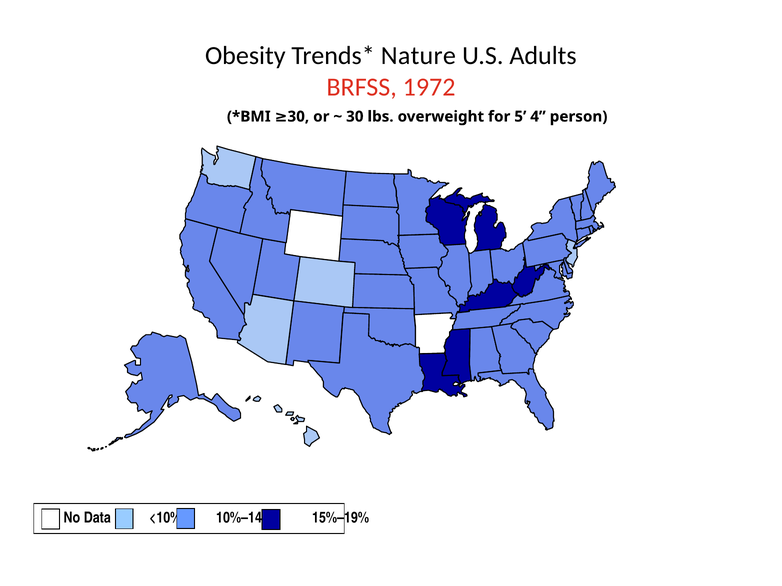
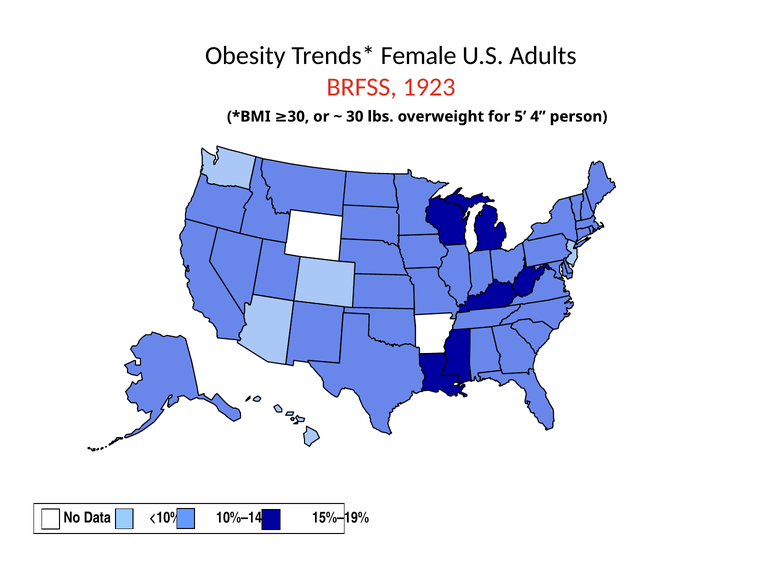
Nature: Nature -> Female
1972: 1972 -> 1923
